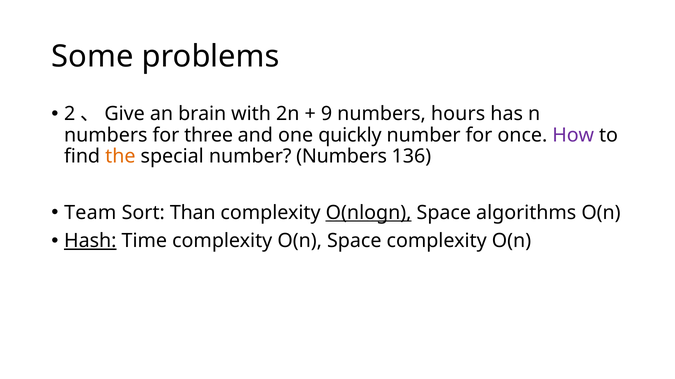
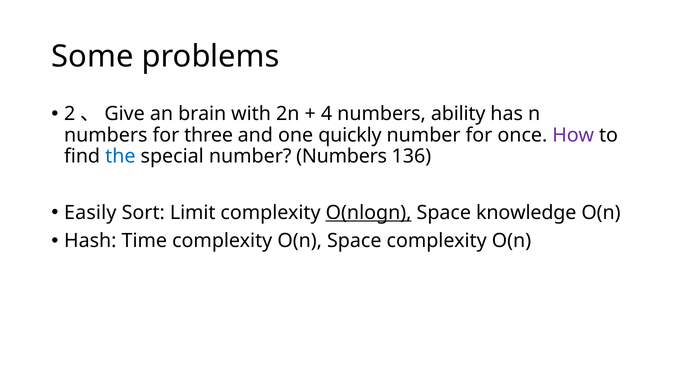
9: 9 -> 4
hours: hours -> ability
the colour: orange -> blue
Team: Team -> Easily
Than: Than -> Limit
algorithms: algorithms -> knowledge
Hash underline: present -> none
